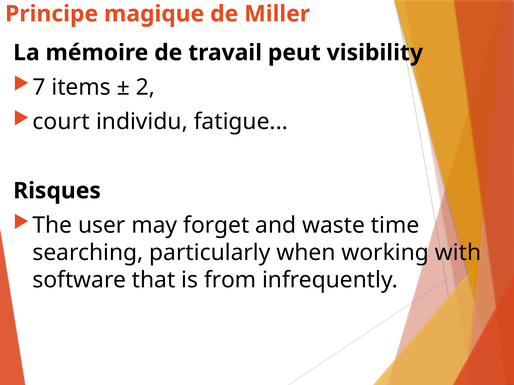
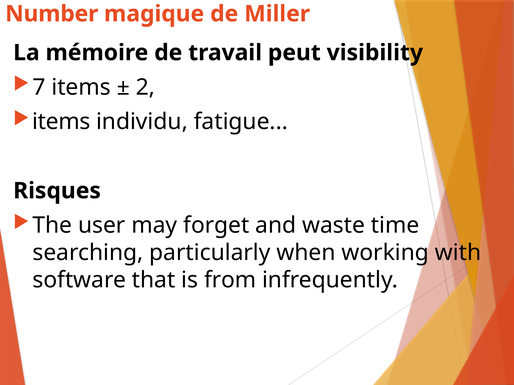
Principe: Principe -> Number
court at (61, 122): court -> items
